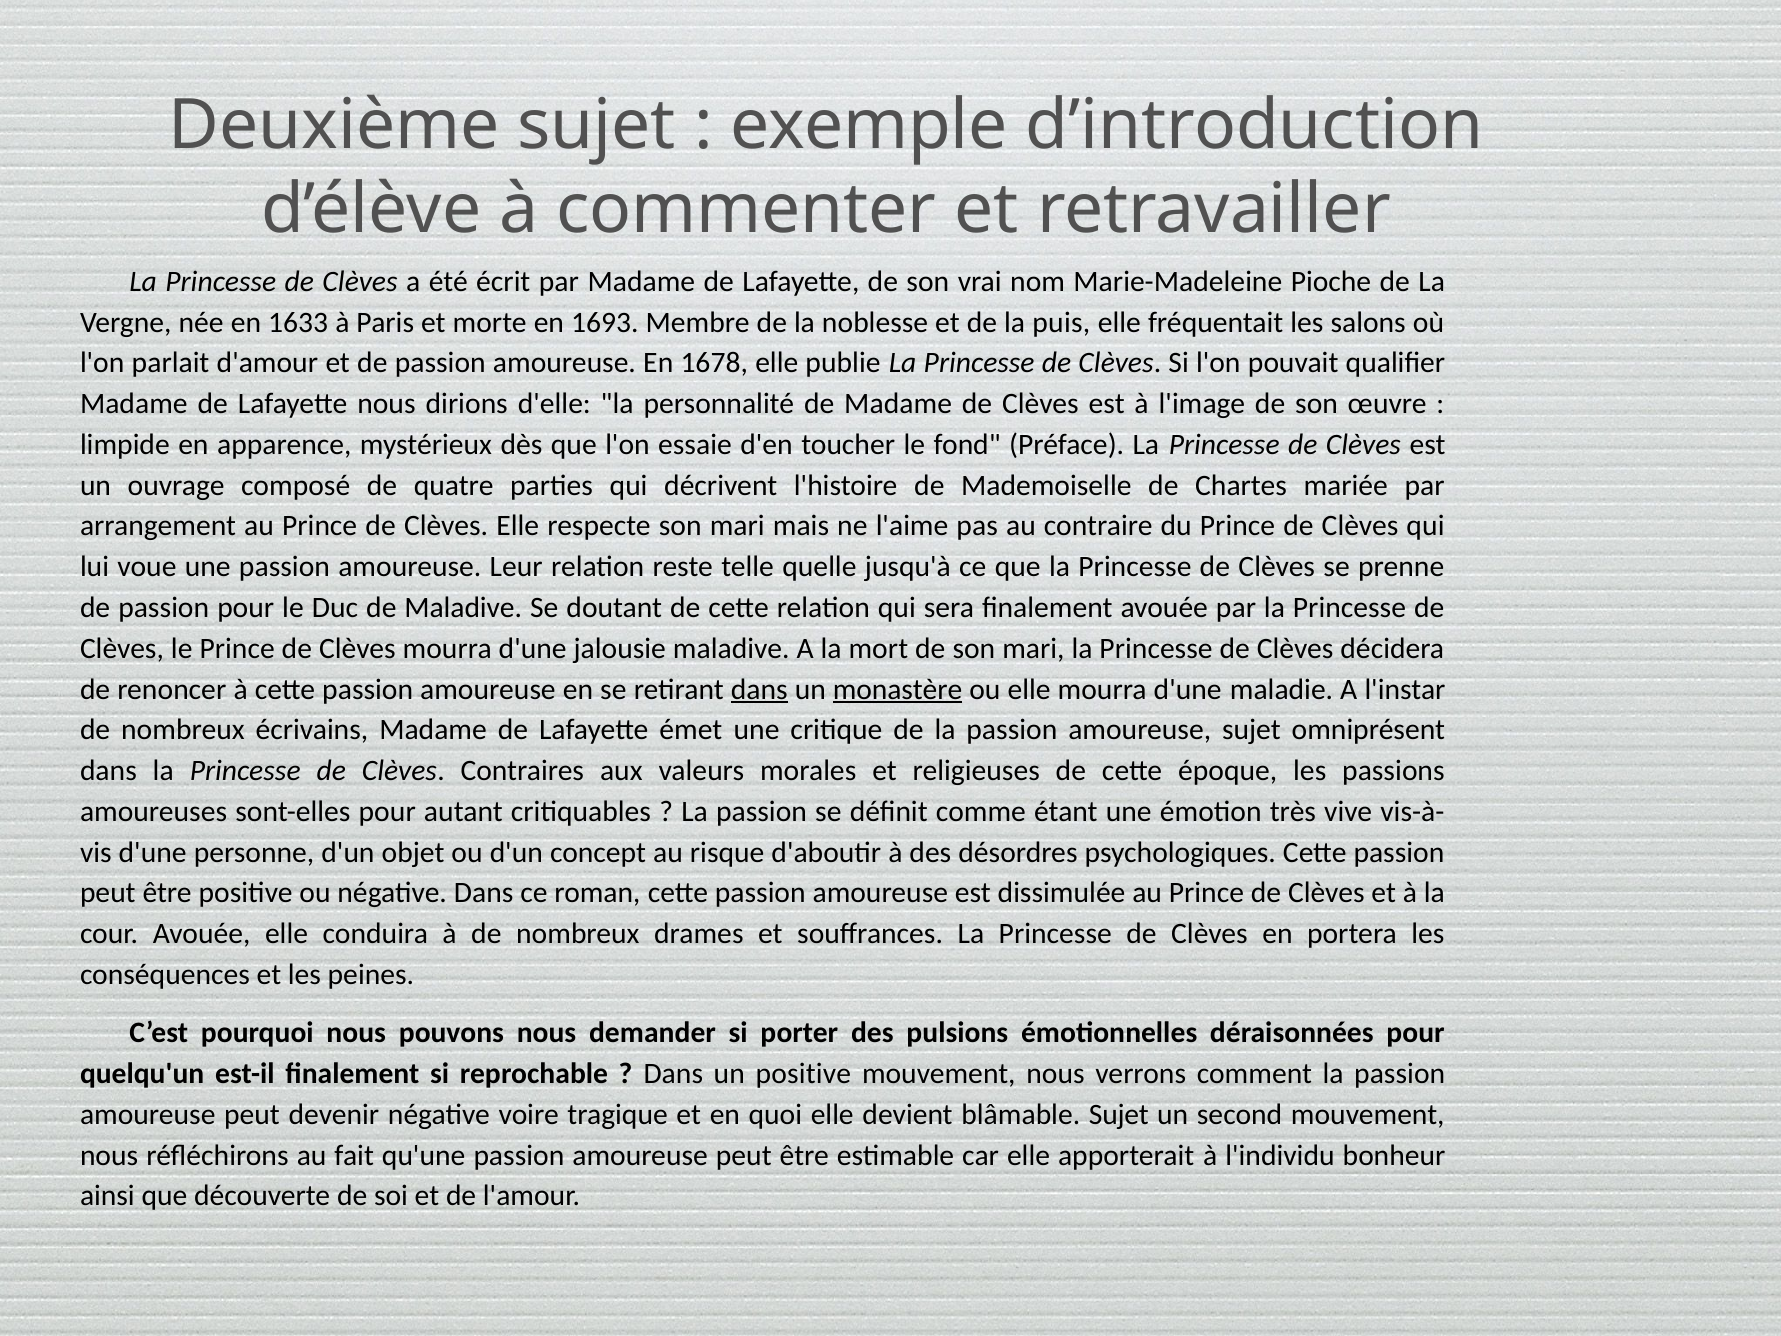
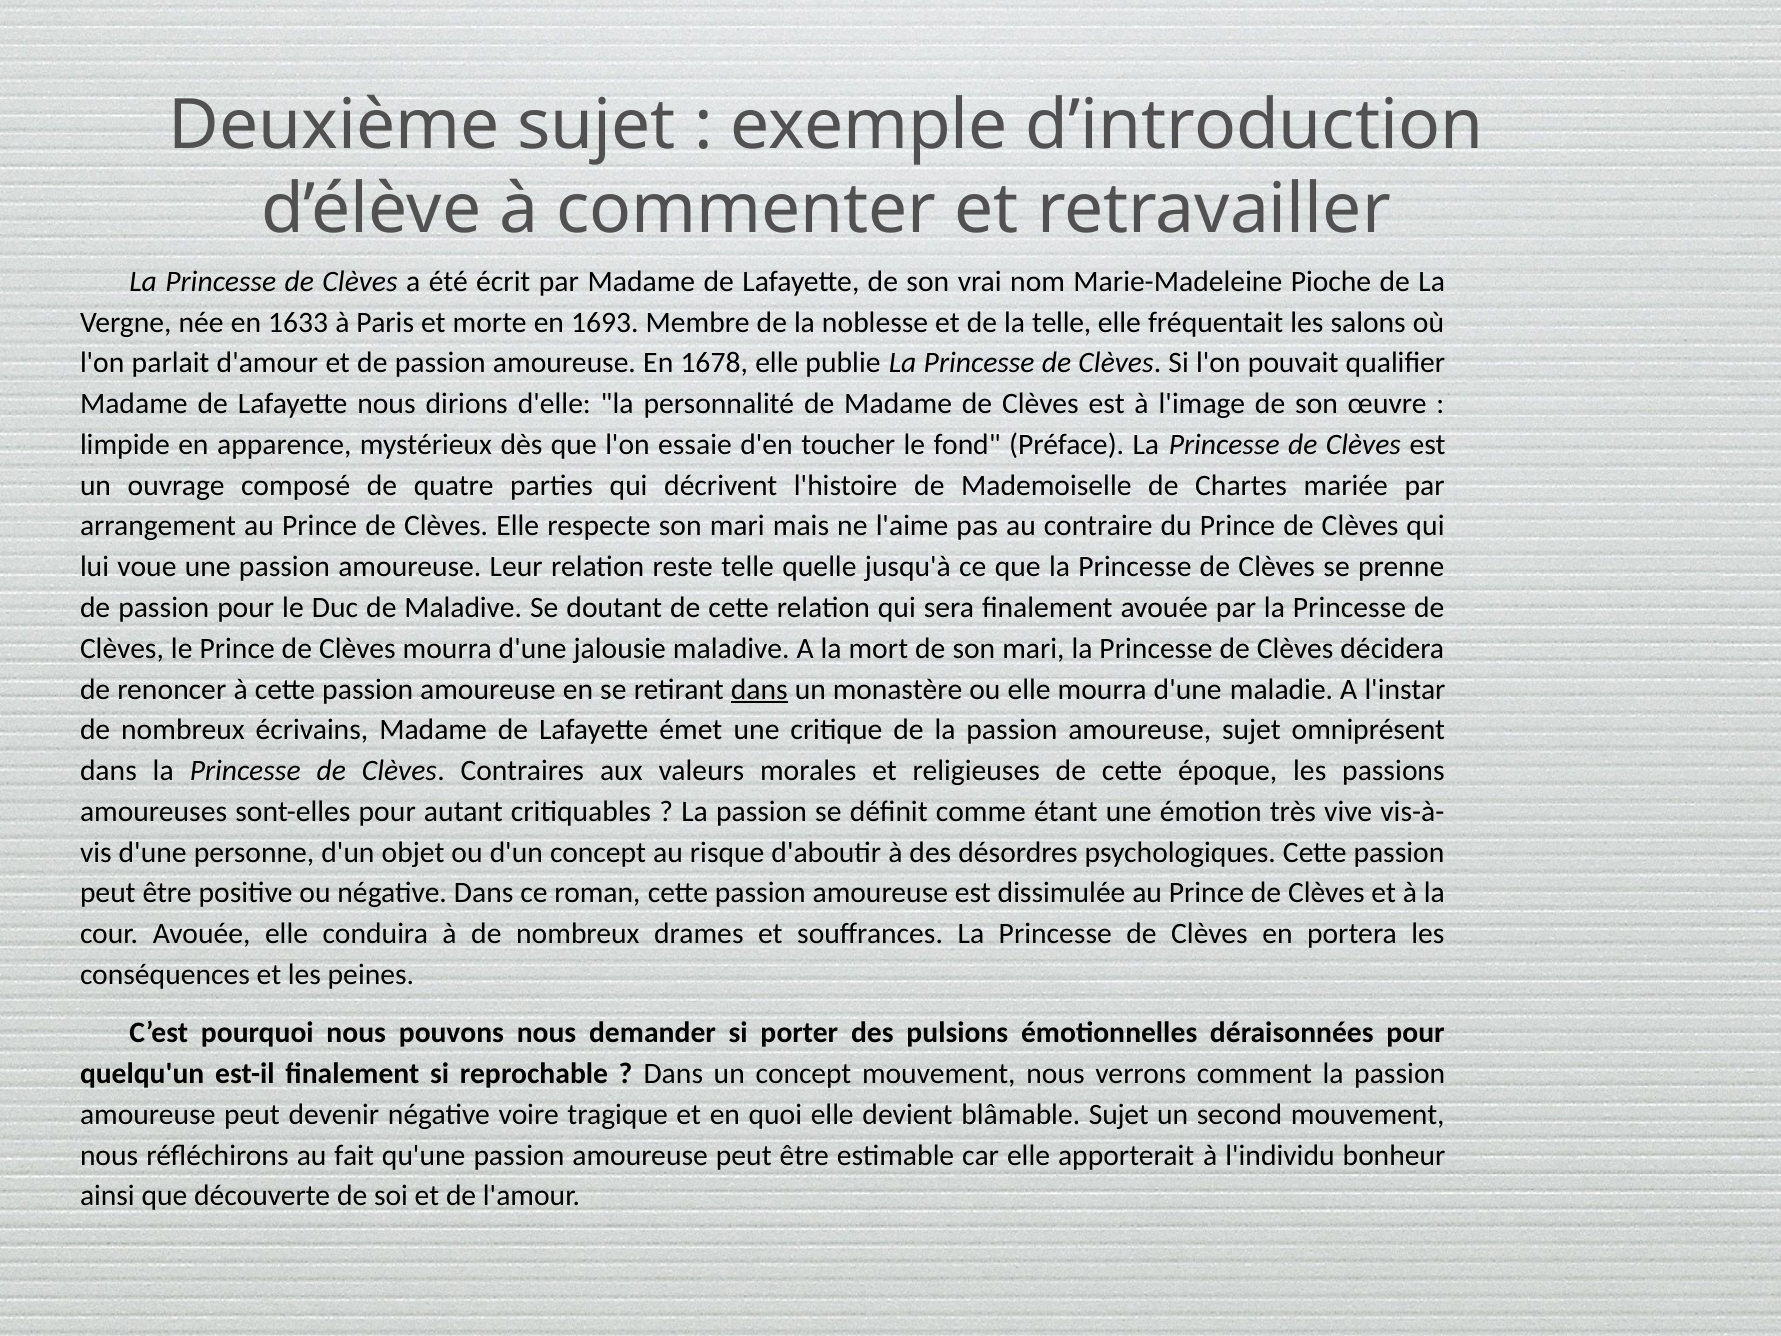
la puis: puis -> telle
monastère underline: present -> none
un positive: positive -> concept
